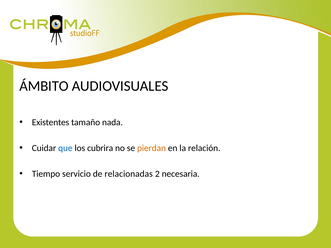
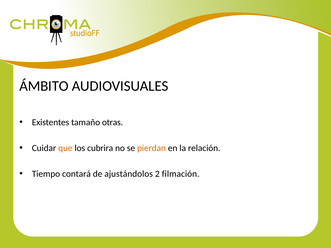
nada: nada -> otras
que colour: blue -> orange
servicio: servicio -> contará
relacionadas: relacionadas -> ajustándolos
necesaria: necesaria -> filmación
